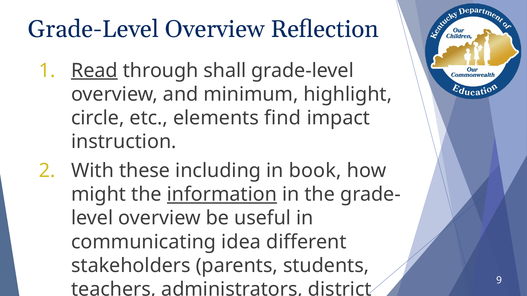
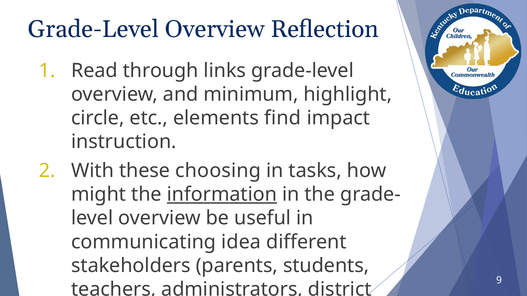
Read underline: present -> none
shall: shall -> links
including: including -> choosing
book: book -> tasks
